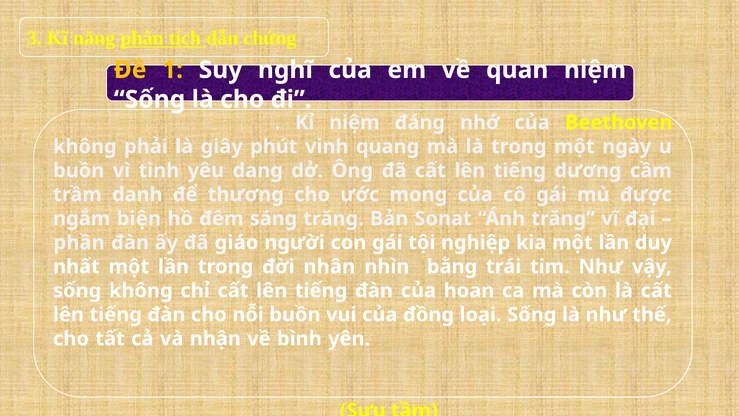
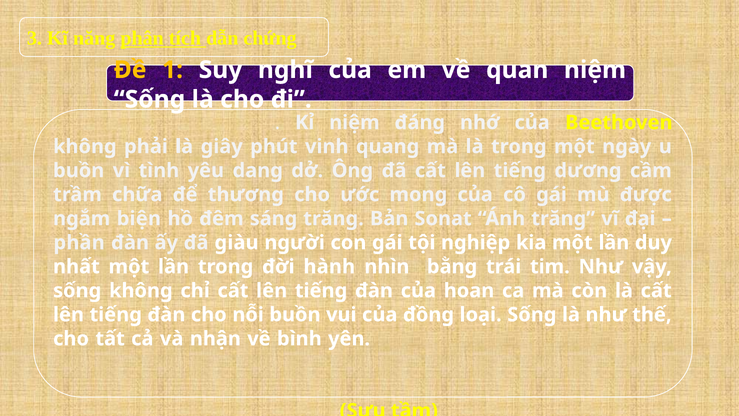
danh: danh -> chữa
giáo: giáo -> giàu
nhân: nhân -> hành
